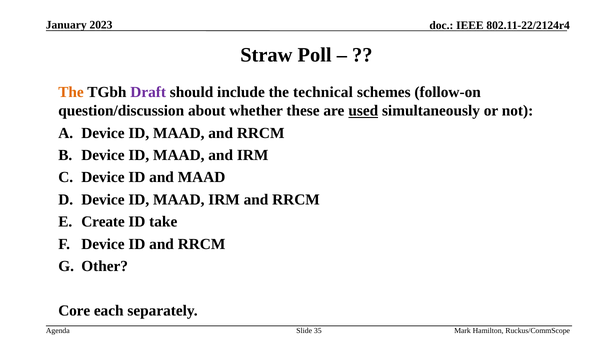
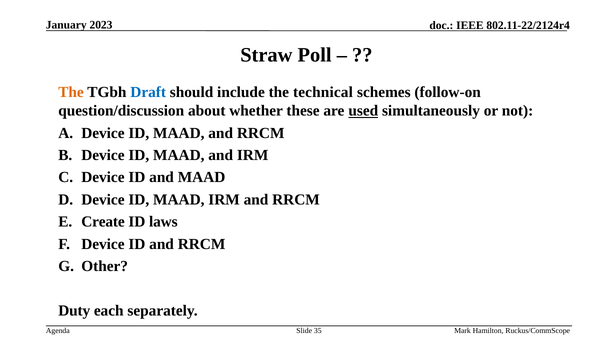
Draft colour: purple -> blue
take: take -> laws
Core: Core -> Duty
